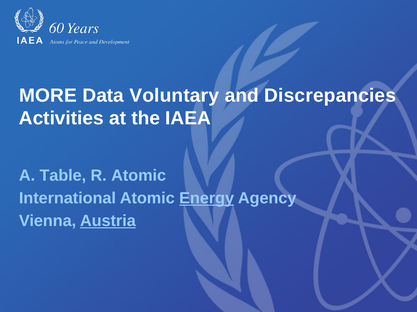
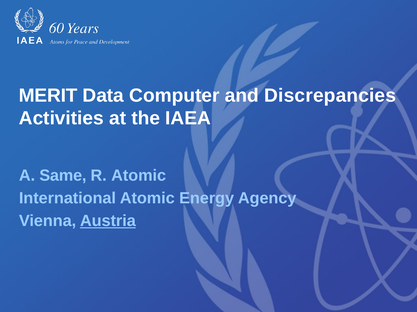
MORE: MORE -> MERIT
Voluntary: Voluntary -> Computer
Table: Table -> Same
Energy underline: present -> none
